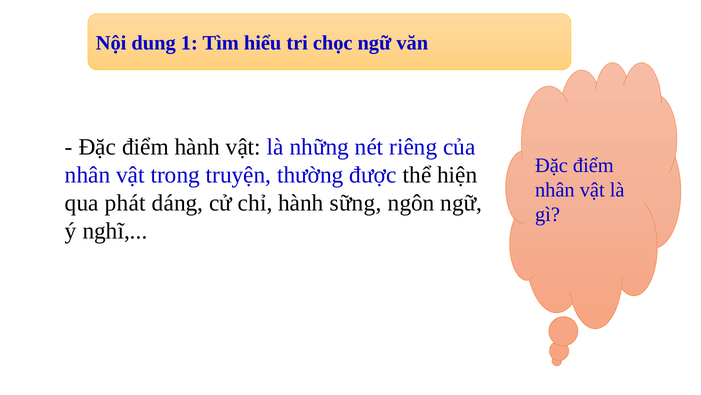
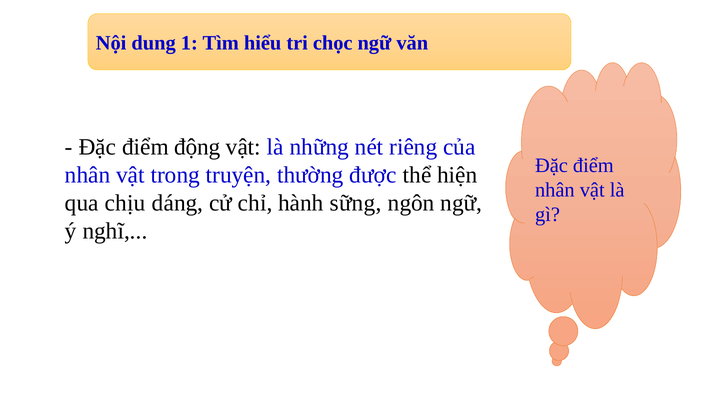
điểm hành: hành -> động
phát: phát -> chịu
